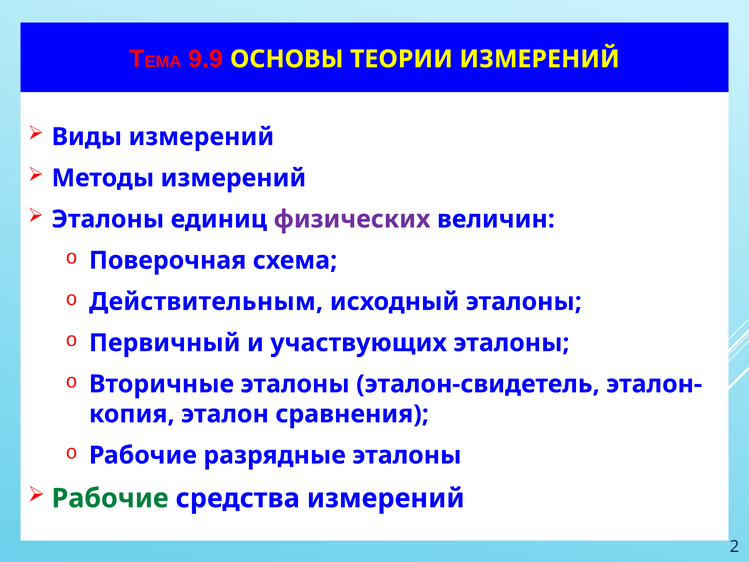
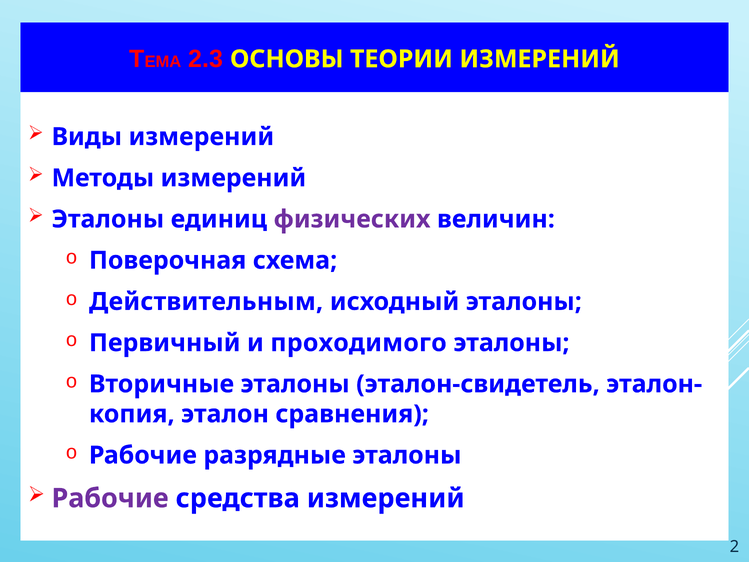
9.9: 9.9 -> 2.3
участвующих: участвующих -> проходимого
Рабочие at (110, 498) colour: green -> purple
